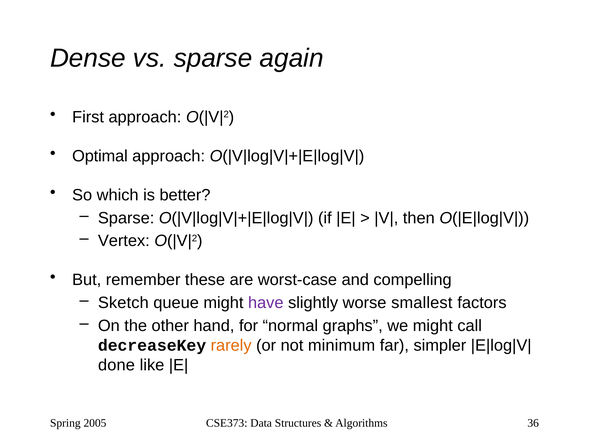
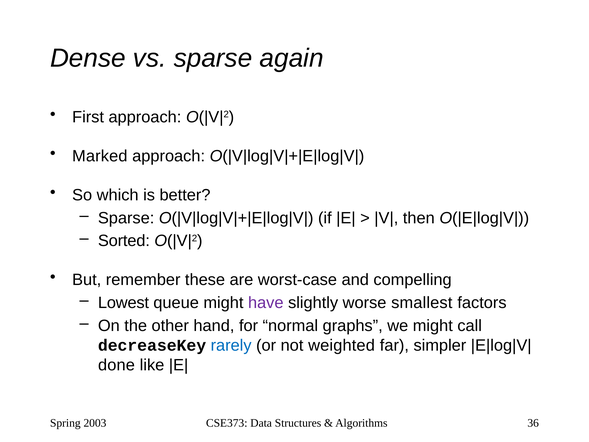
Optimal: Optimal -> Marked
Vertex: Vertex -> Sorted
Sketch: Sketch -> Lowest
rarely colour: orange -> blue
minimum: minimum -> weighted
2005: 2005 -> 2003
